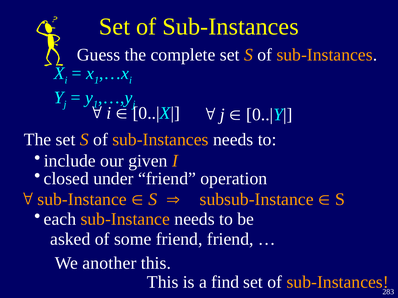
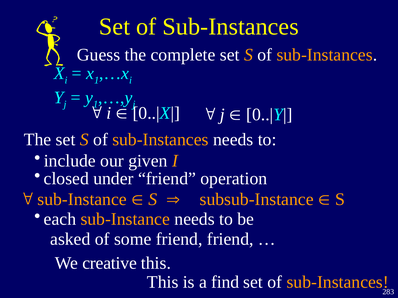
another: another -> creative
